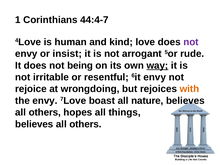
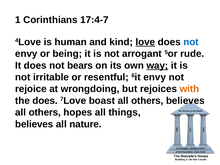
44:4-7: 44:4-7 -> 17:4-7
love underline: none -> present
not at (191, 42) colour: purple -> blue
insist: insist -> being
being: being -> bears
the envy: envy -> does
nature at (147, 101): nature -> others
others at (85, 124): others -> nature
